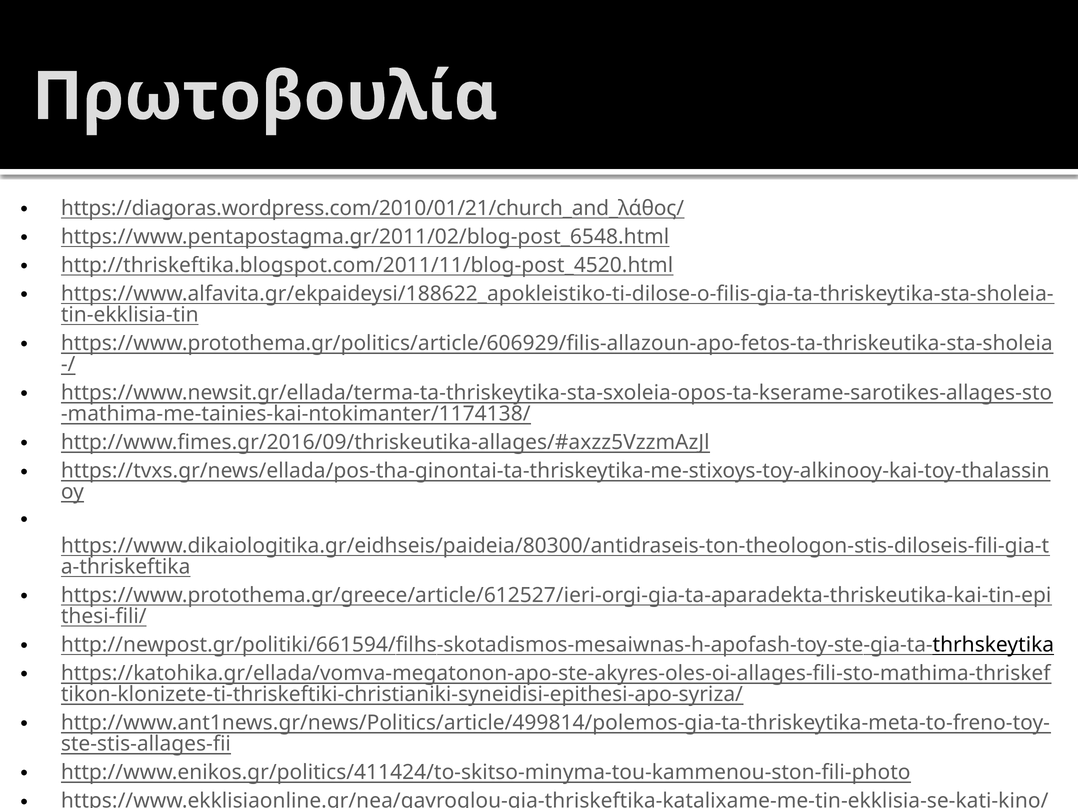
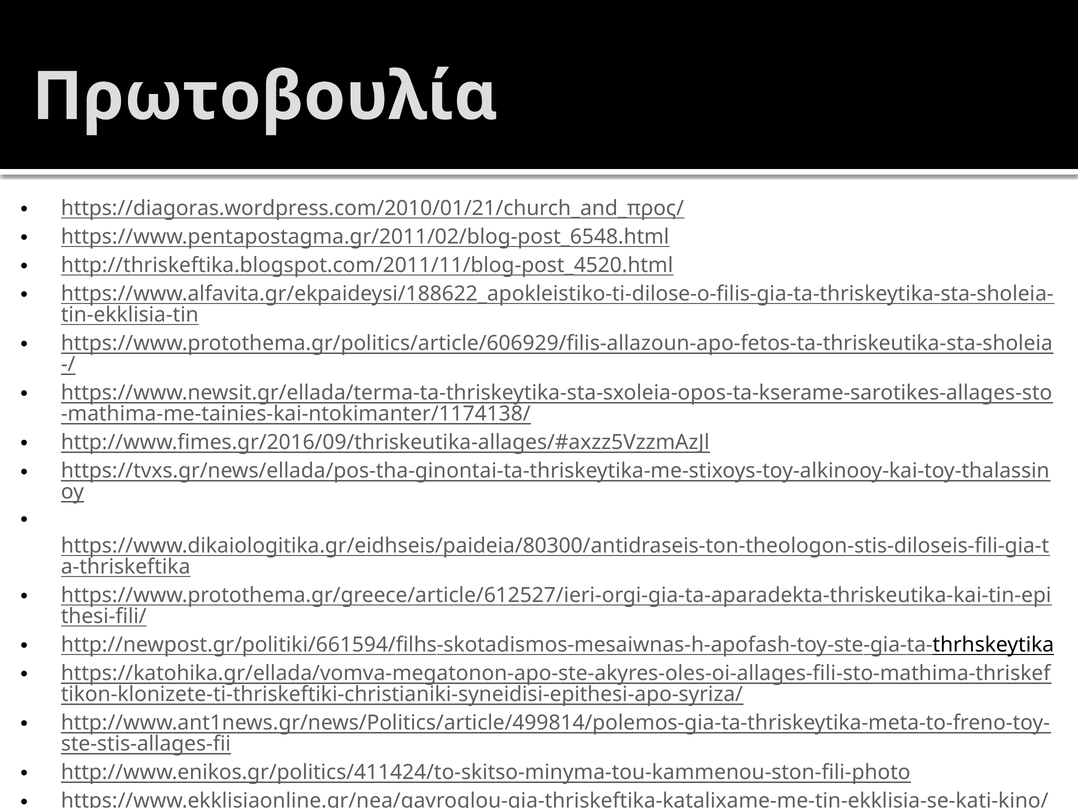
https://diagoras.wordpress.com/2010/01/21/church_and_λάθος/: https://diagoras.wordpress.com/2010/01/21/church_and_λάθος/ -> https://diagoras.wordpress.com/2010/01/21/church_and_προς/
